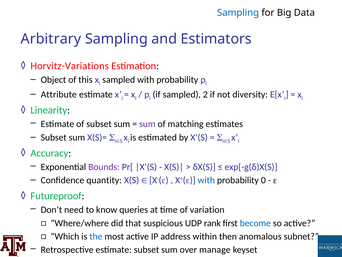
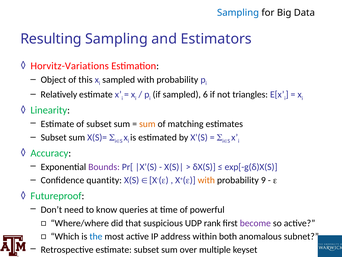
Arbitrary: Arbitrary -> Resulting
Attribute: Attribute -> Relatively
2: 2 -> 6
diversity: diversity -> triangles
sum at (147, 124) colour: purple -> orange
with at (206, 180) colour: blue -> orange
0: 0 -> 9
variation: variation -> powerful
become colour: blue -> purple
then: then -> both
manage: manage -> multiple
